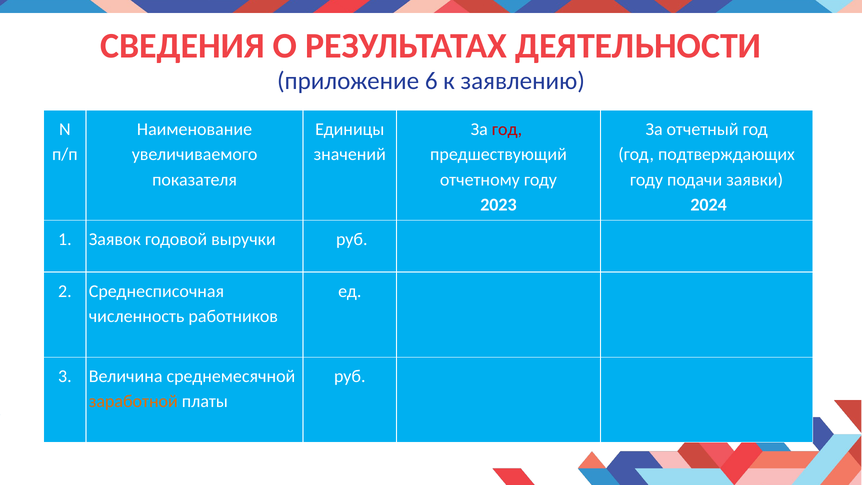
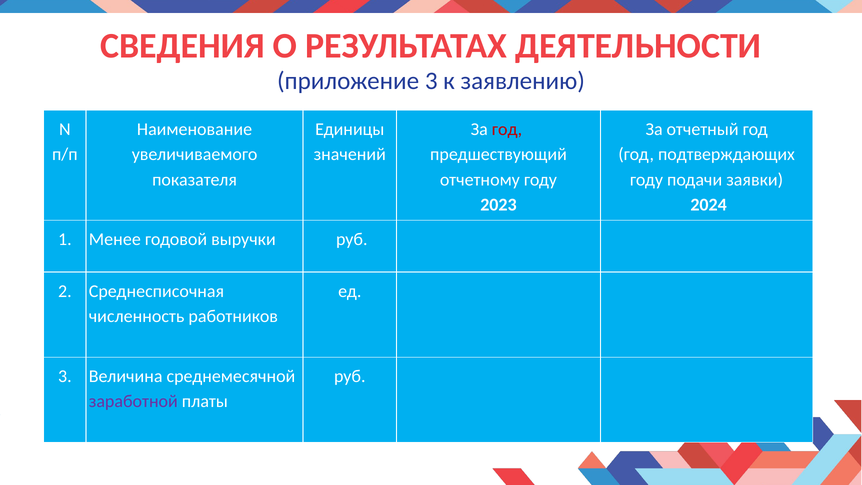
приложение 6: 6 -> 3
Заявок: Заявок -> Менее
заработной colour: orange -> purple
